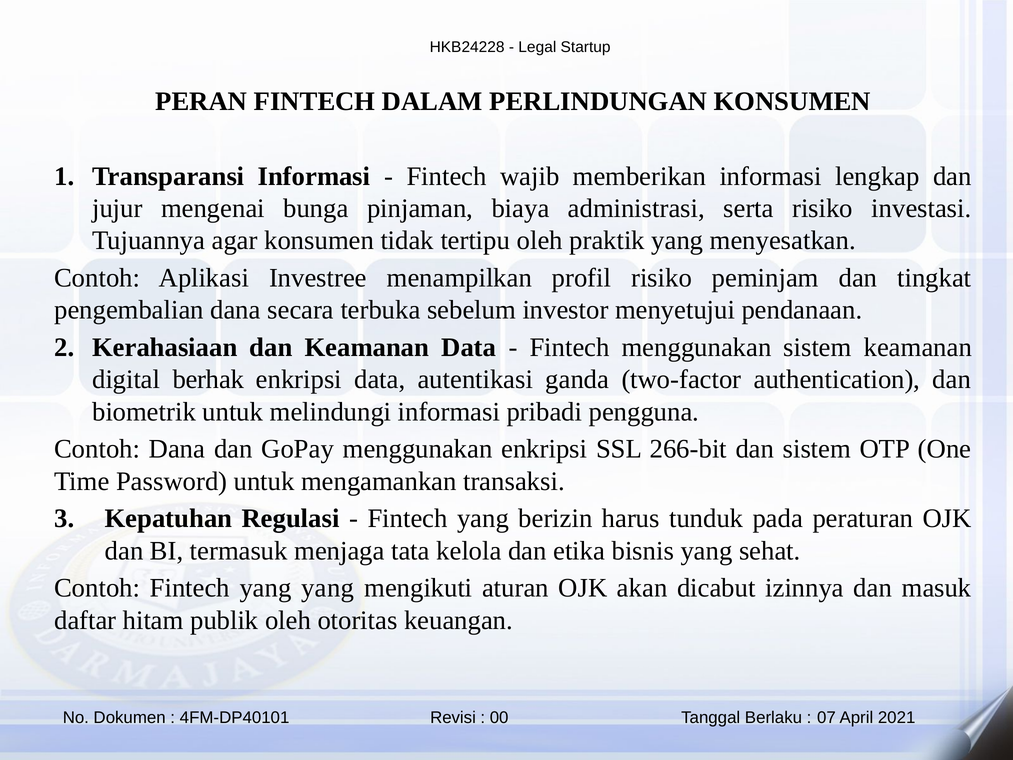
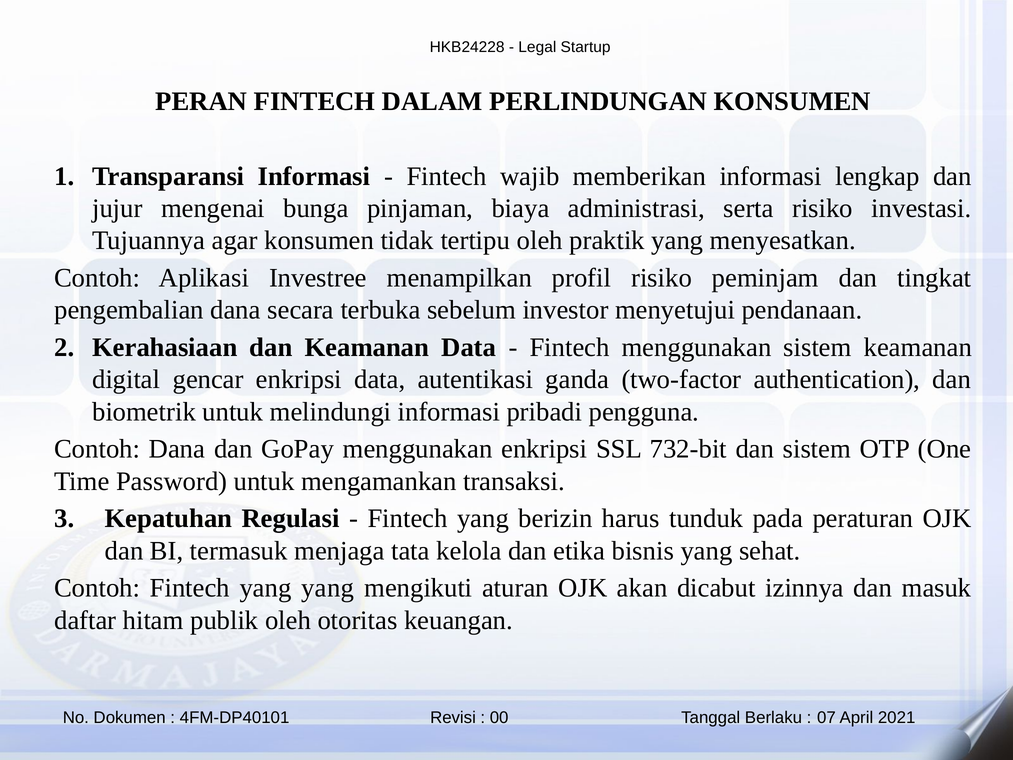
berhak: berhak -> gencar
266-bit: 266-bit -> 732-bit
